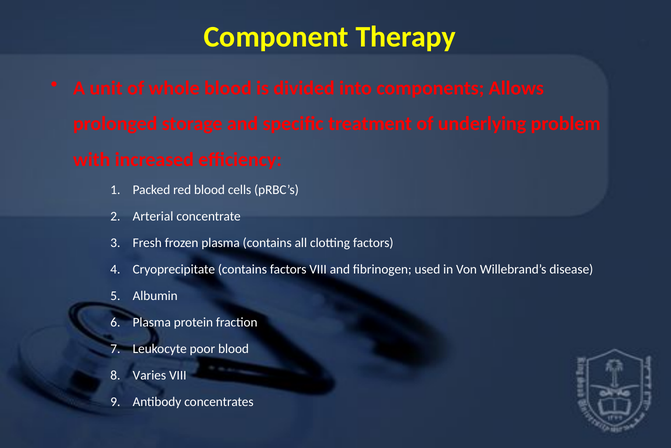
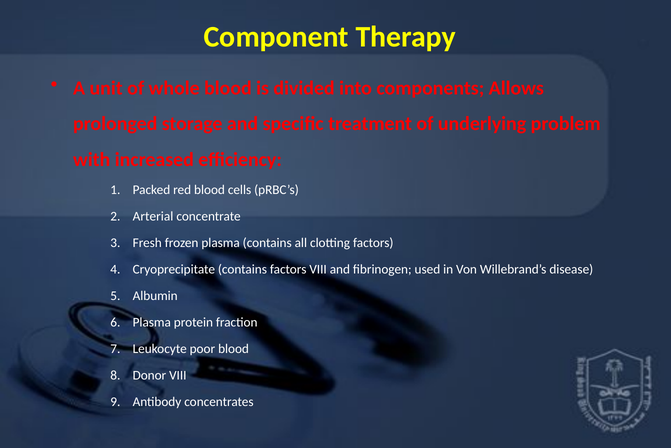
Varies: Varies -> Donor
